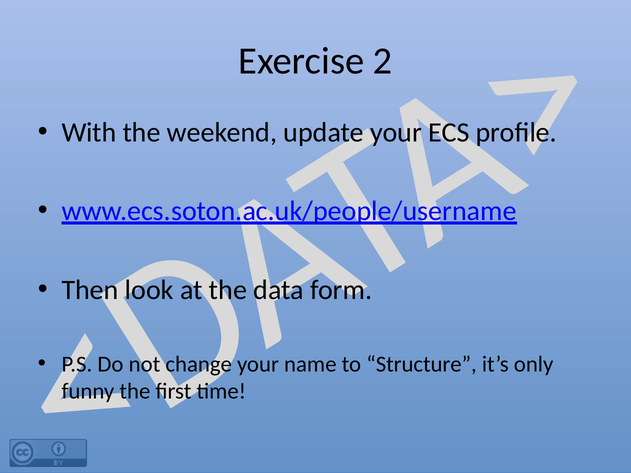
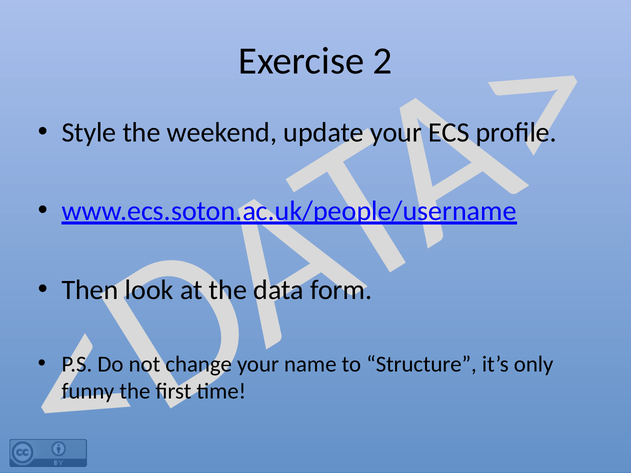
With: With -> Style
